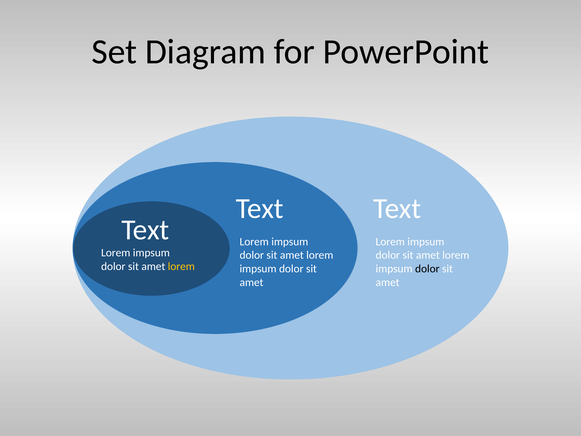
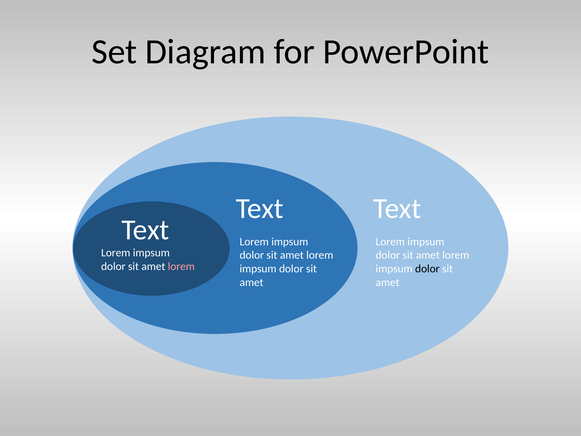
lorem at (181, 266) colour: yellow -> pink
